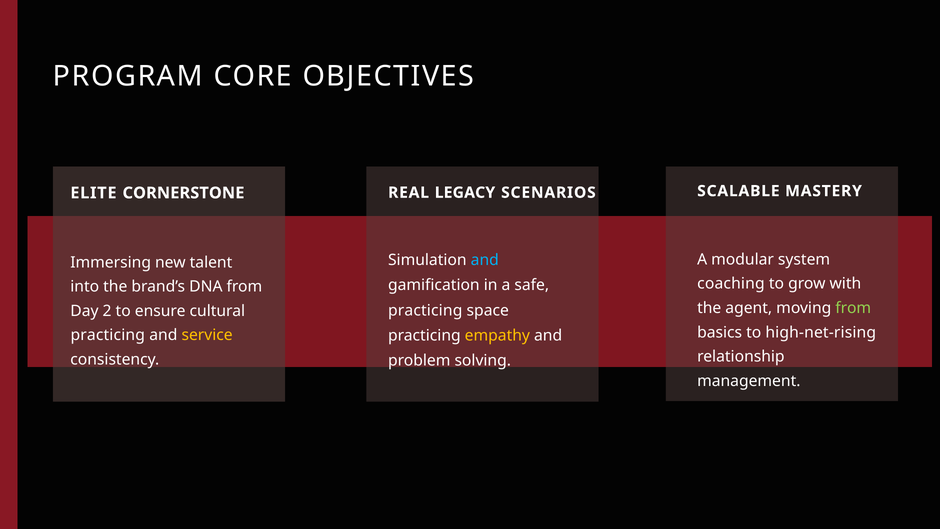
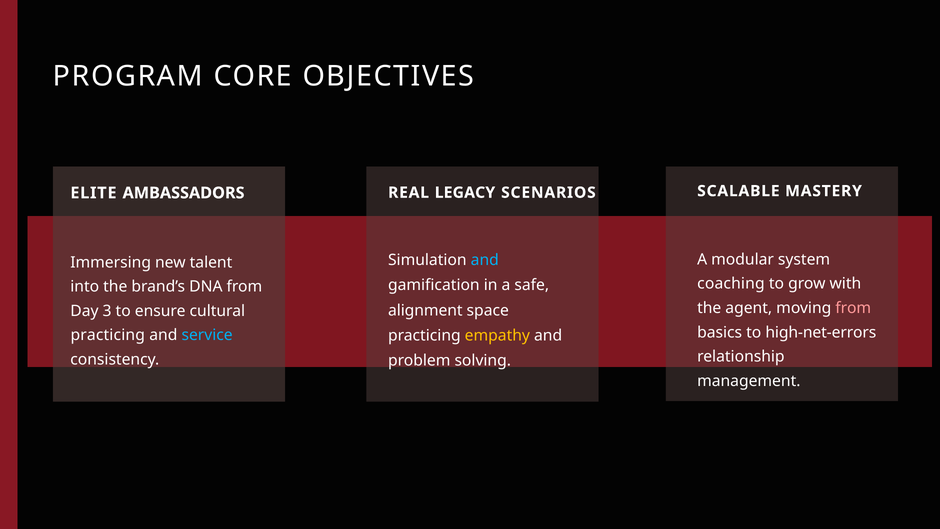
CORNERSTONE: CORNERSTONE -> AMBASSADORS
from at (853, 308) colour: light green -> pink
practicing at (425, 310): practicing -> alignment
2: 2 -> 3
high-net-rising: high-net-rising -> high-net-errors
service colour: yellow -> light blue
